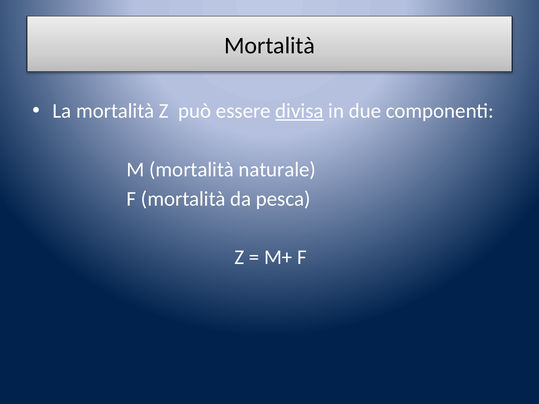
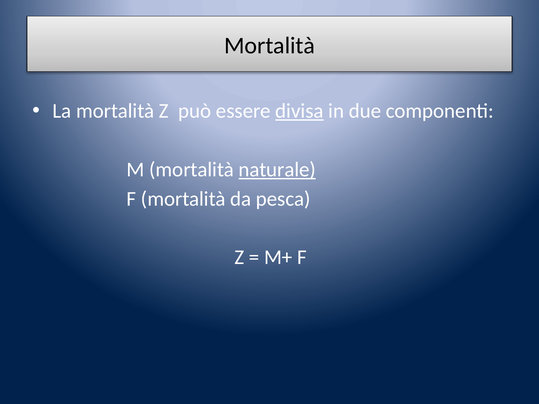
naturale underline: none -> present
